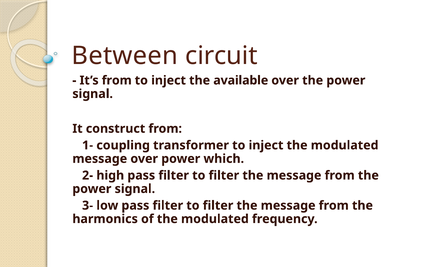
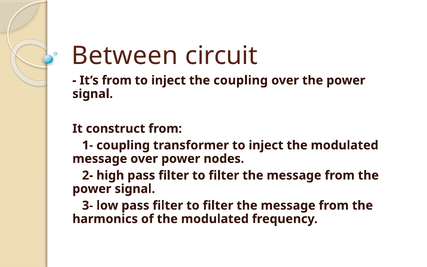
the available: available -> coupling
which: which -> nodes
